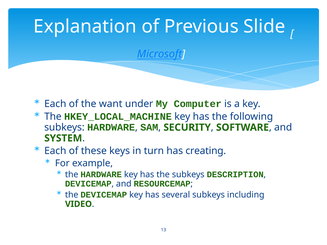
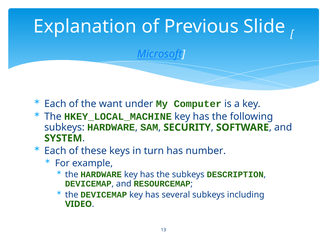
creating: creating -> number
